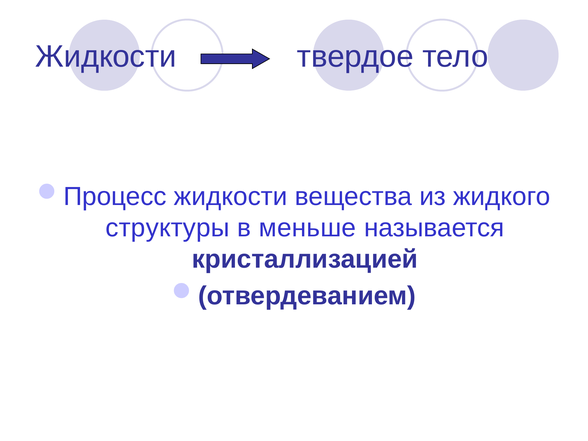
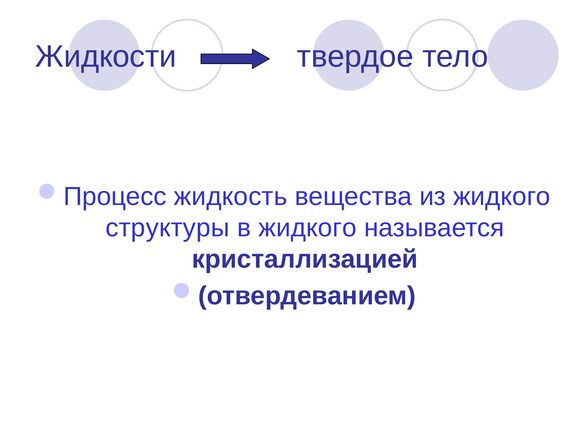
жидкости at (231, 197): жидкости -> жидкость
в меньше: меньше -> жидкого
